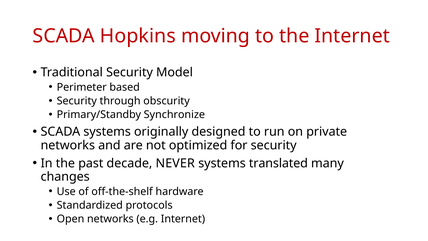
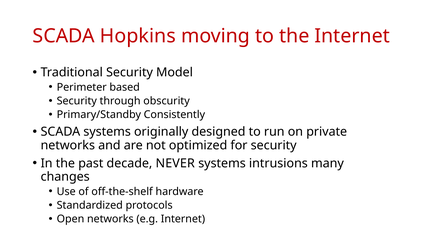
Synchronize: Synchronize -> Consistently
translated: translated -> intrusions
